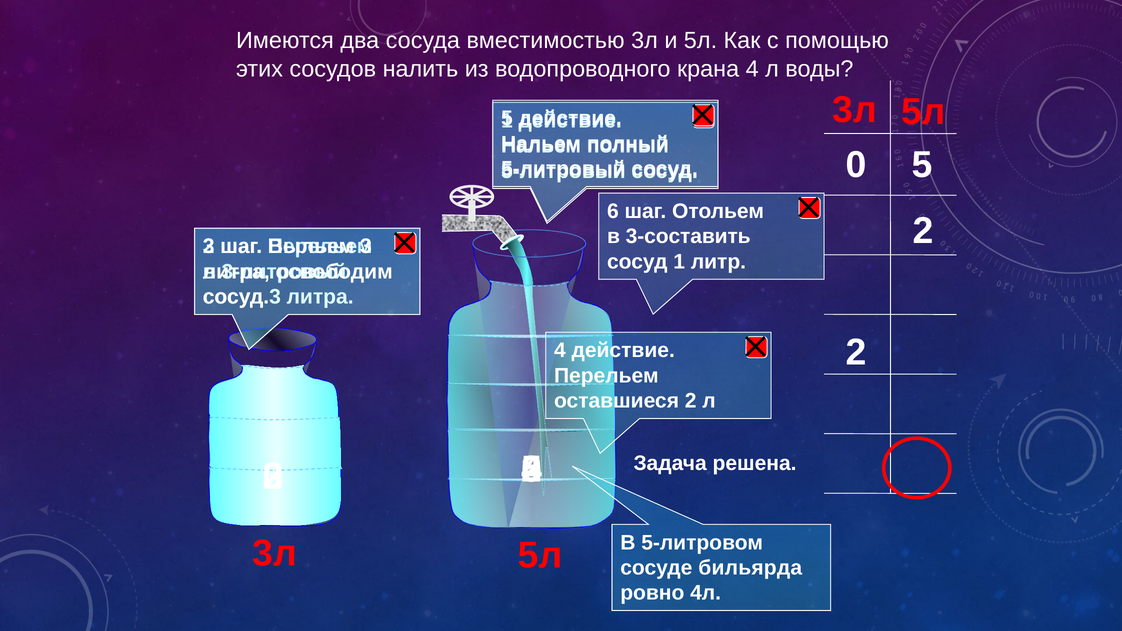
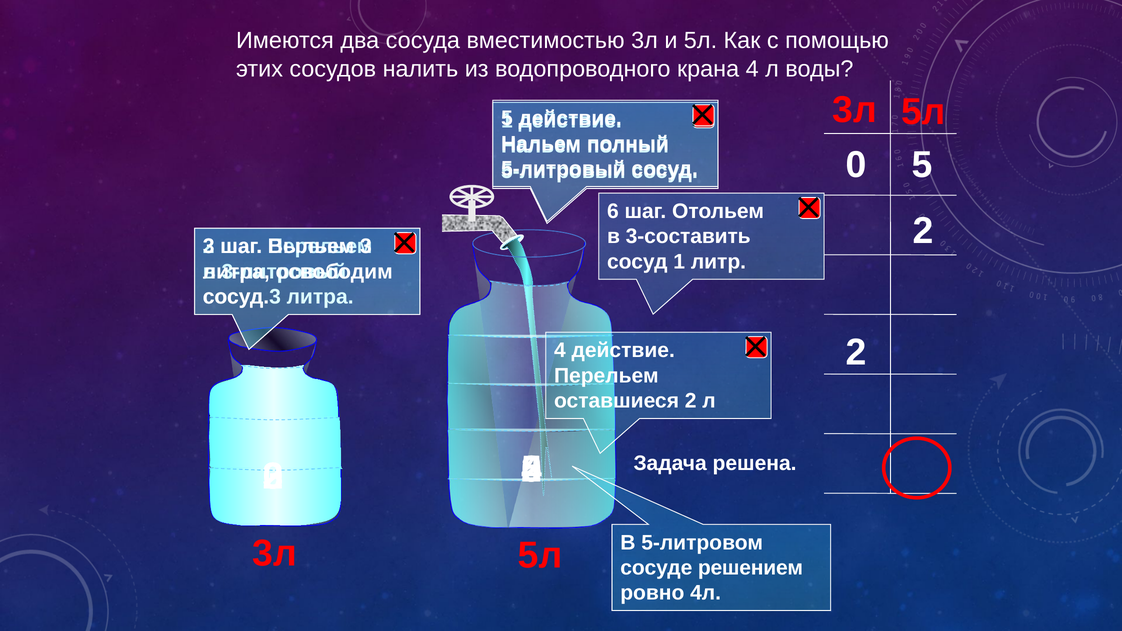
бильярда: бильярда -> решением
